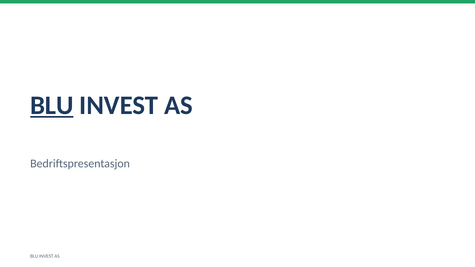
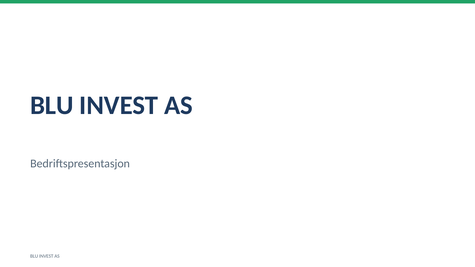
BLU at (52, 105) underline: present -> none
